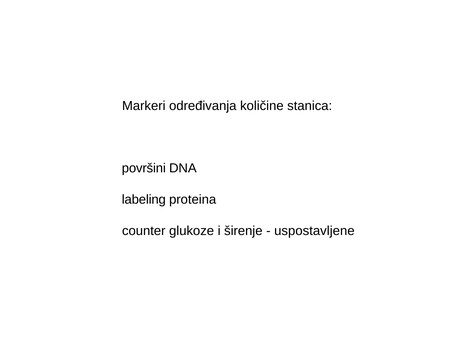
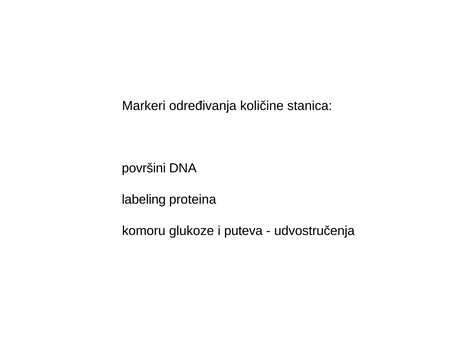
counter: counter -> komoru
širenje: širenje -> puteva
uspostavljene: uspostavljene -> udvostručenja
